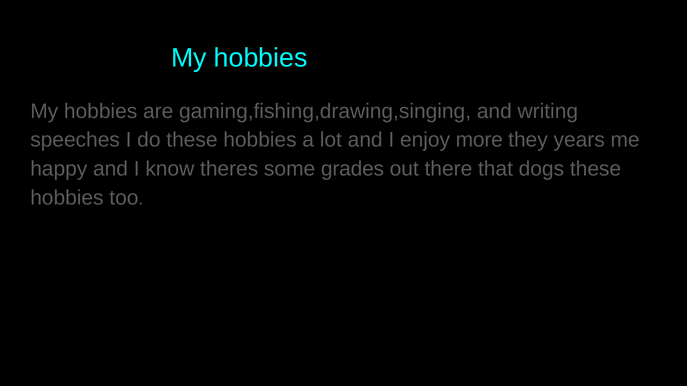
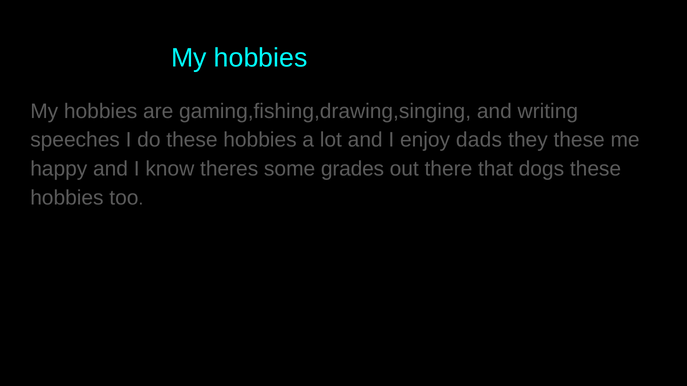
more: more -> dads
they years: years -> these
